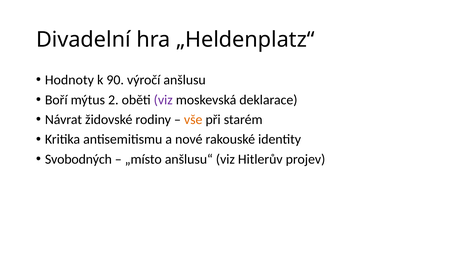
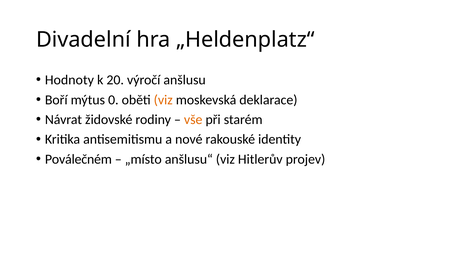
90: 90 -> 20
2: 2 -> 0
viz at (163, 100) colour: purple -> orange
Svobodných: Svobodných -> Poválečném
